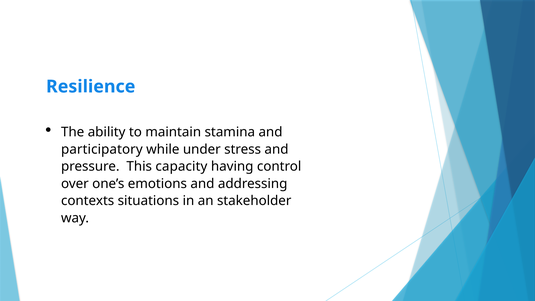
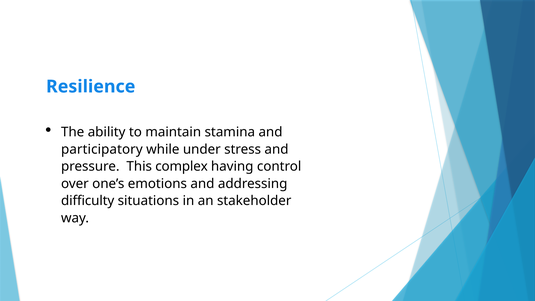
capacity: capacity -> complex
contexts: contexts -> difficulty
